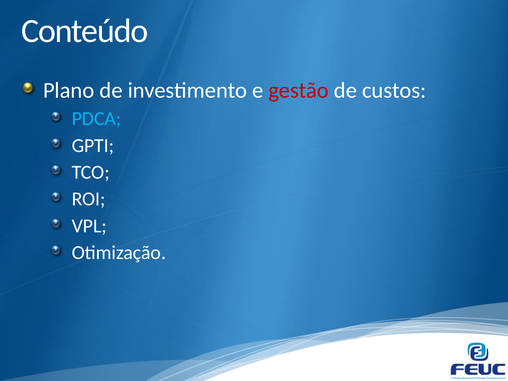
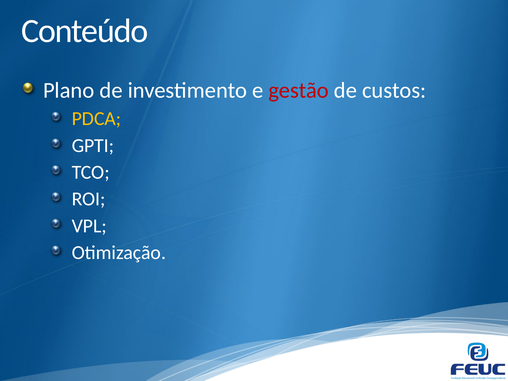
PDCA colour: light blue -> yellow
